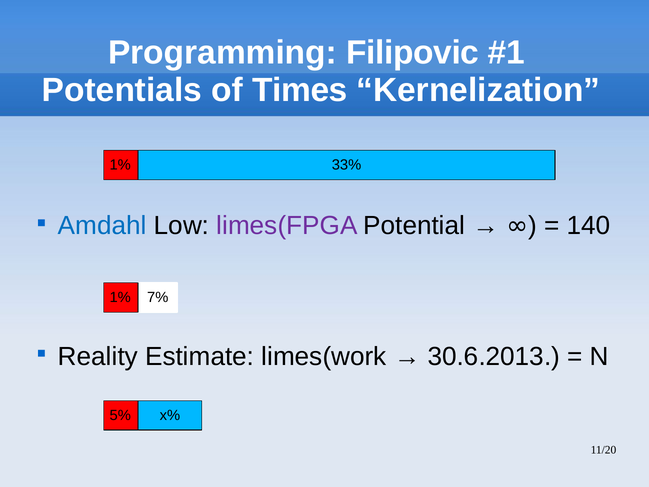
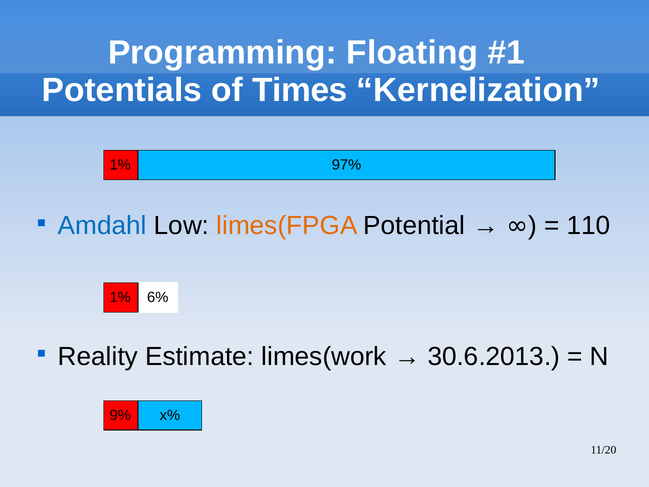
Filipovic: Filipovic -> Floating
33%: 33% -> 97%
limes(FPGA colour: purple -> orange
140: 140 -> 110
7%: 7% -> 6%
5%: 5% -> 9%
